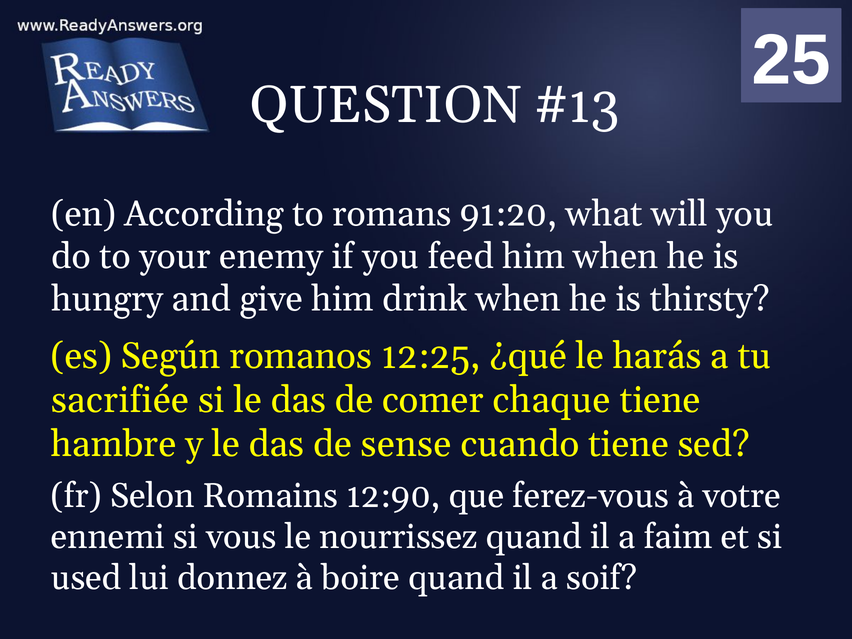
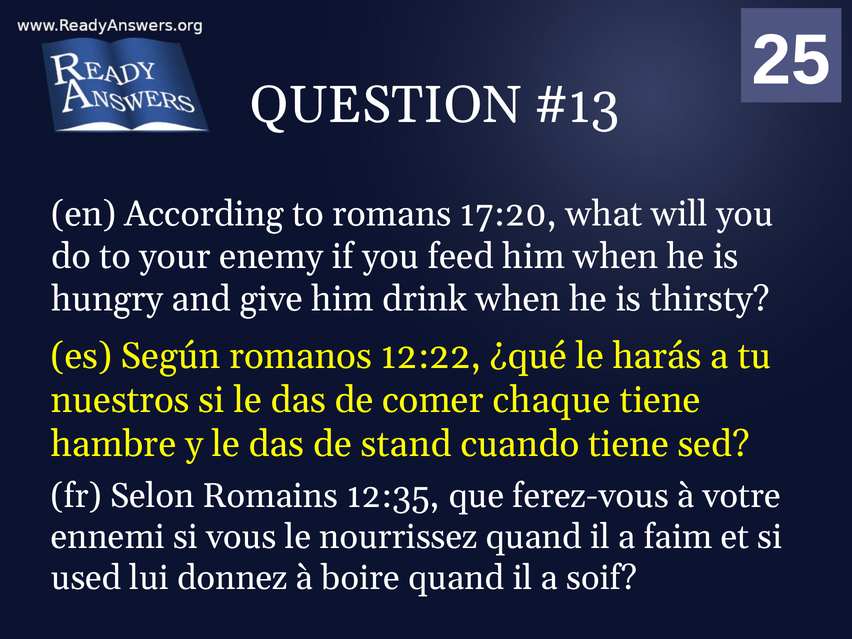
91:20: 91:20 -> 17:20
12:25: 12:25 -> 12:22
sacrifiée: sacrifiée -> nuestros
sense: sense -> stand
12:90: 12:90 -> 12:35
